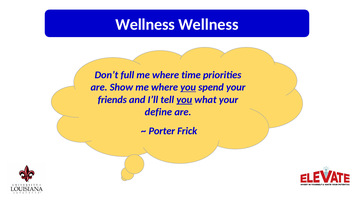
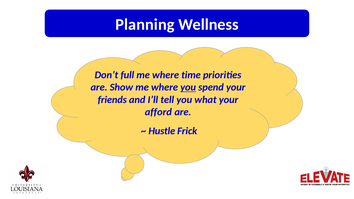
Wellness at (145, 24): Wellness -> Planning
you at (184, 100) underline: present -> none
define: define -> afford
Porter: Porter -> Hustle
